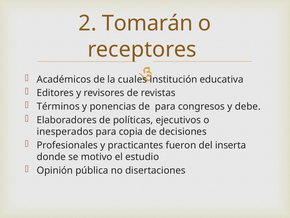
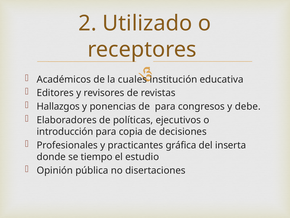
Tomarán: Tomarán -> Utilizado
Términos: Términos -> Hallazgos
inesperados: inesperados -> introducción
fueron: fueron -> gráfica
motivo: motivo -> tiempo
